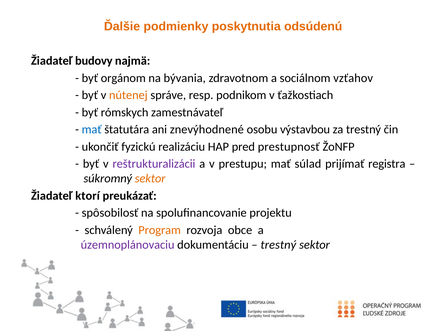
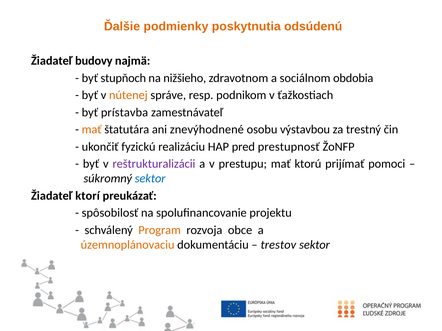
orgánom: orgánom -> stupňoch
bývania: bývania -> nižšieho
vzťahov: vzťahov -> obdobia
rómskych: rómskych -> prístavba
mať at (92, 130) colour: blue -> orange
súlad: súlad -> ktorú
registra: registra -> pomoci
sektor at (150, 179) colour: orange -> blue
územnoplánovaciu colour: purple -> orange
trestný at (278, 245): trestný -> trestov
